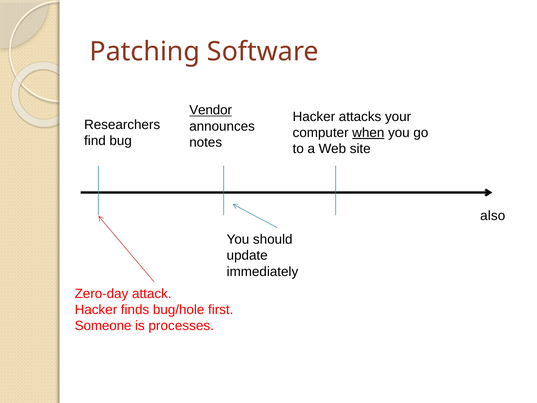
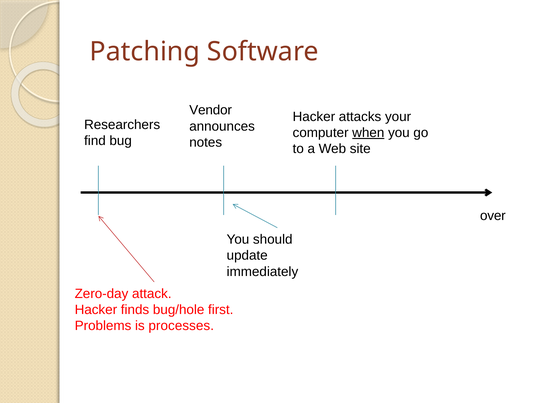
Vendor underline: present -> none
also: also -> over
Someone: Someone -> Problems
